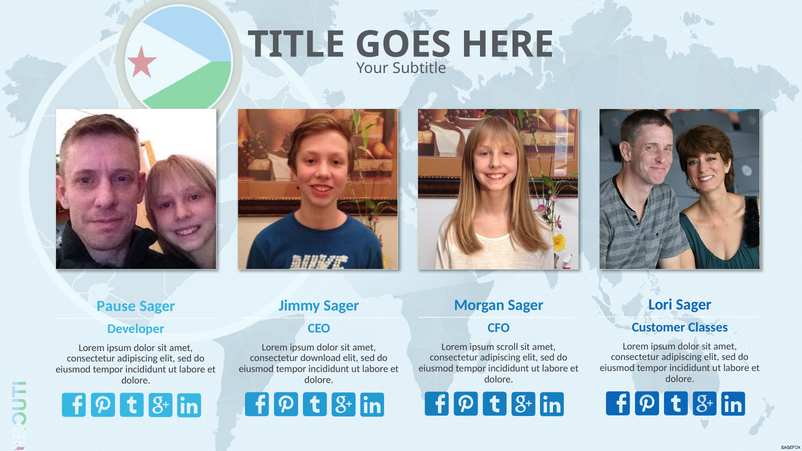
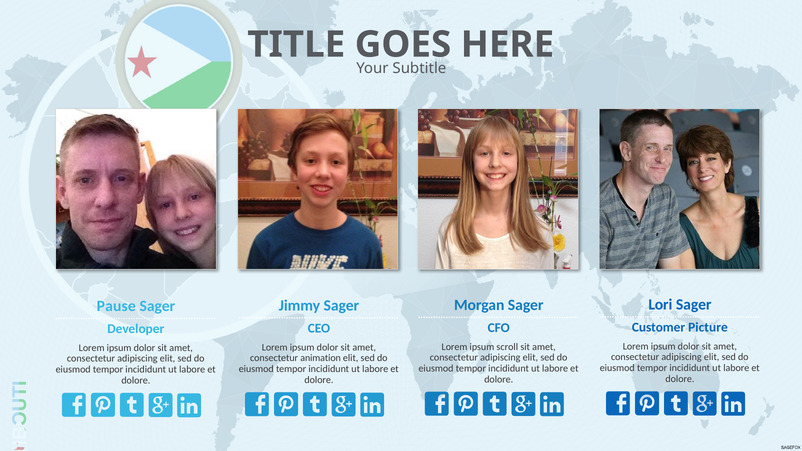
Classes: Classes -> Picture
download: download -> animation
